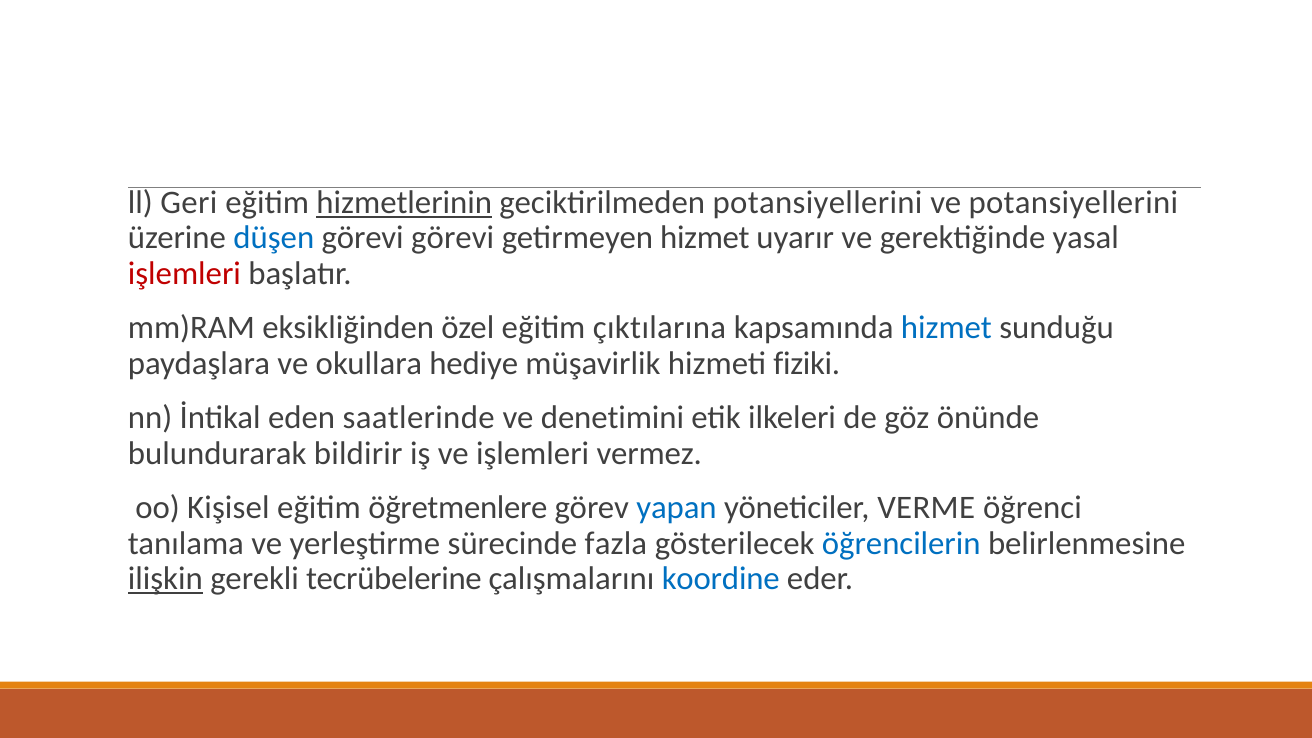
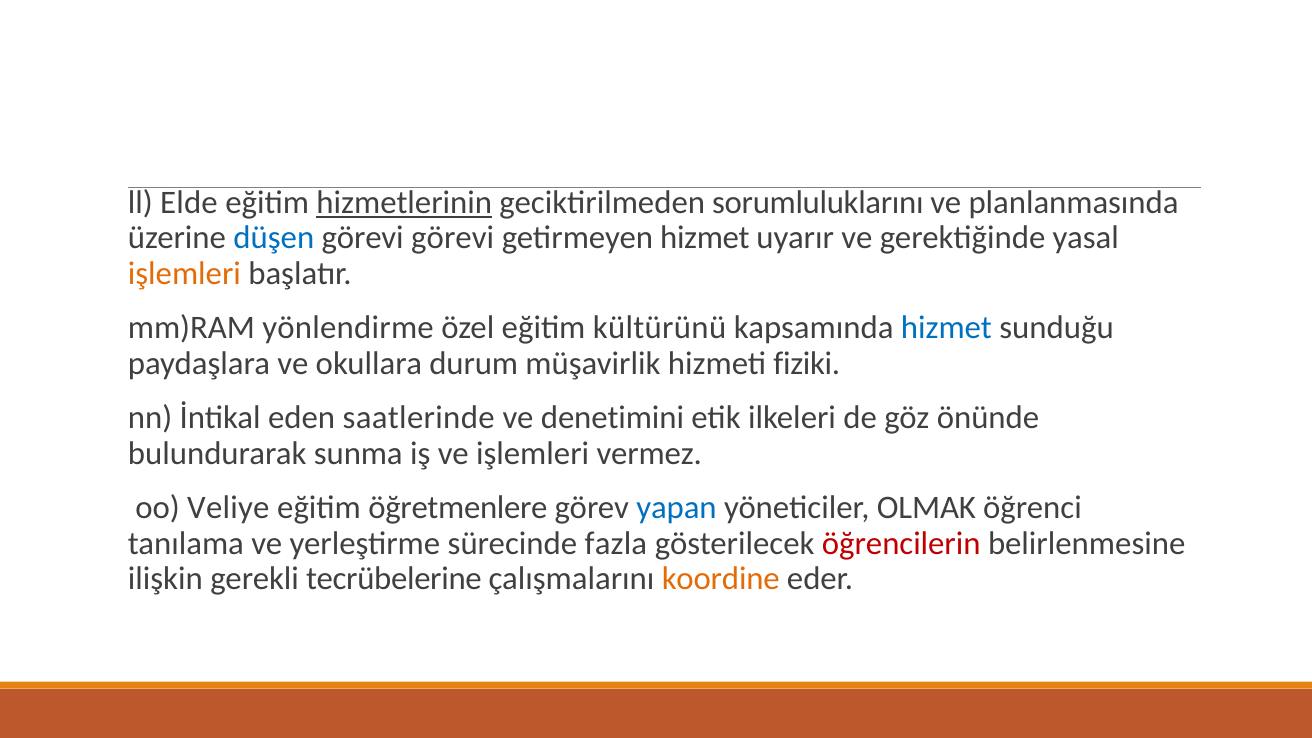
Geri: Geri -> Elde
geciktirilmeden potansiyellerini: potansiyellerini -> sorumluluklarını
ve potansiyellerini: potansiyellerini -> planlanmasında
işlemleri at (184, 273) colour: red -> orange
eksikliğinden: eksikliğinden -> yönlendirme
çıktılarına: çıktılarına -> kültürünü
hediye: hediye -> durum
bildirir: bildirir -> sunma
Kişisel: Kişisel -> Veliye
VERME: VERME -> OLMAK
öğrencilerin colour: blue -> red
ilişkin underline: present -> none
koordine colour: blue -> orange
